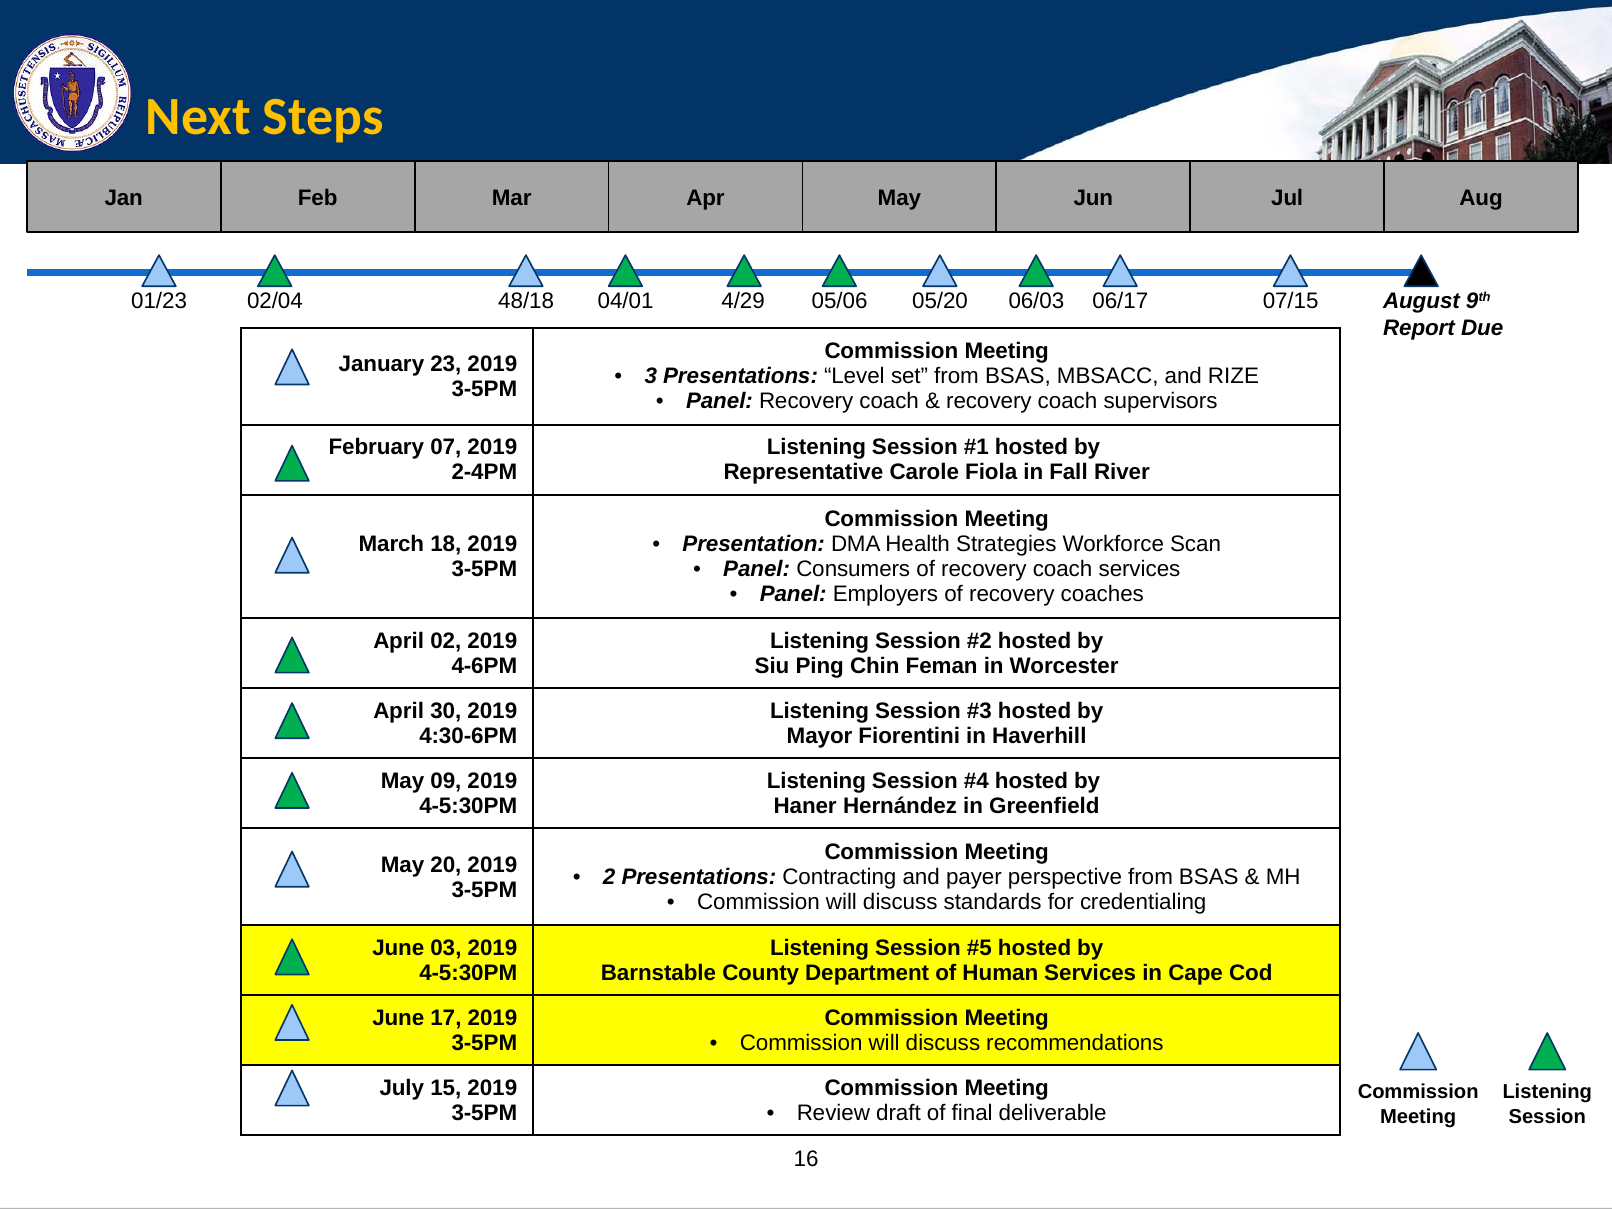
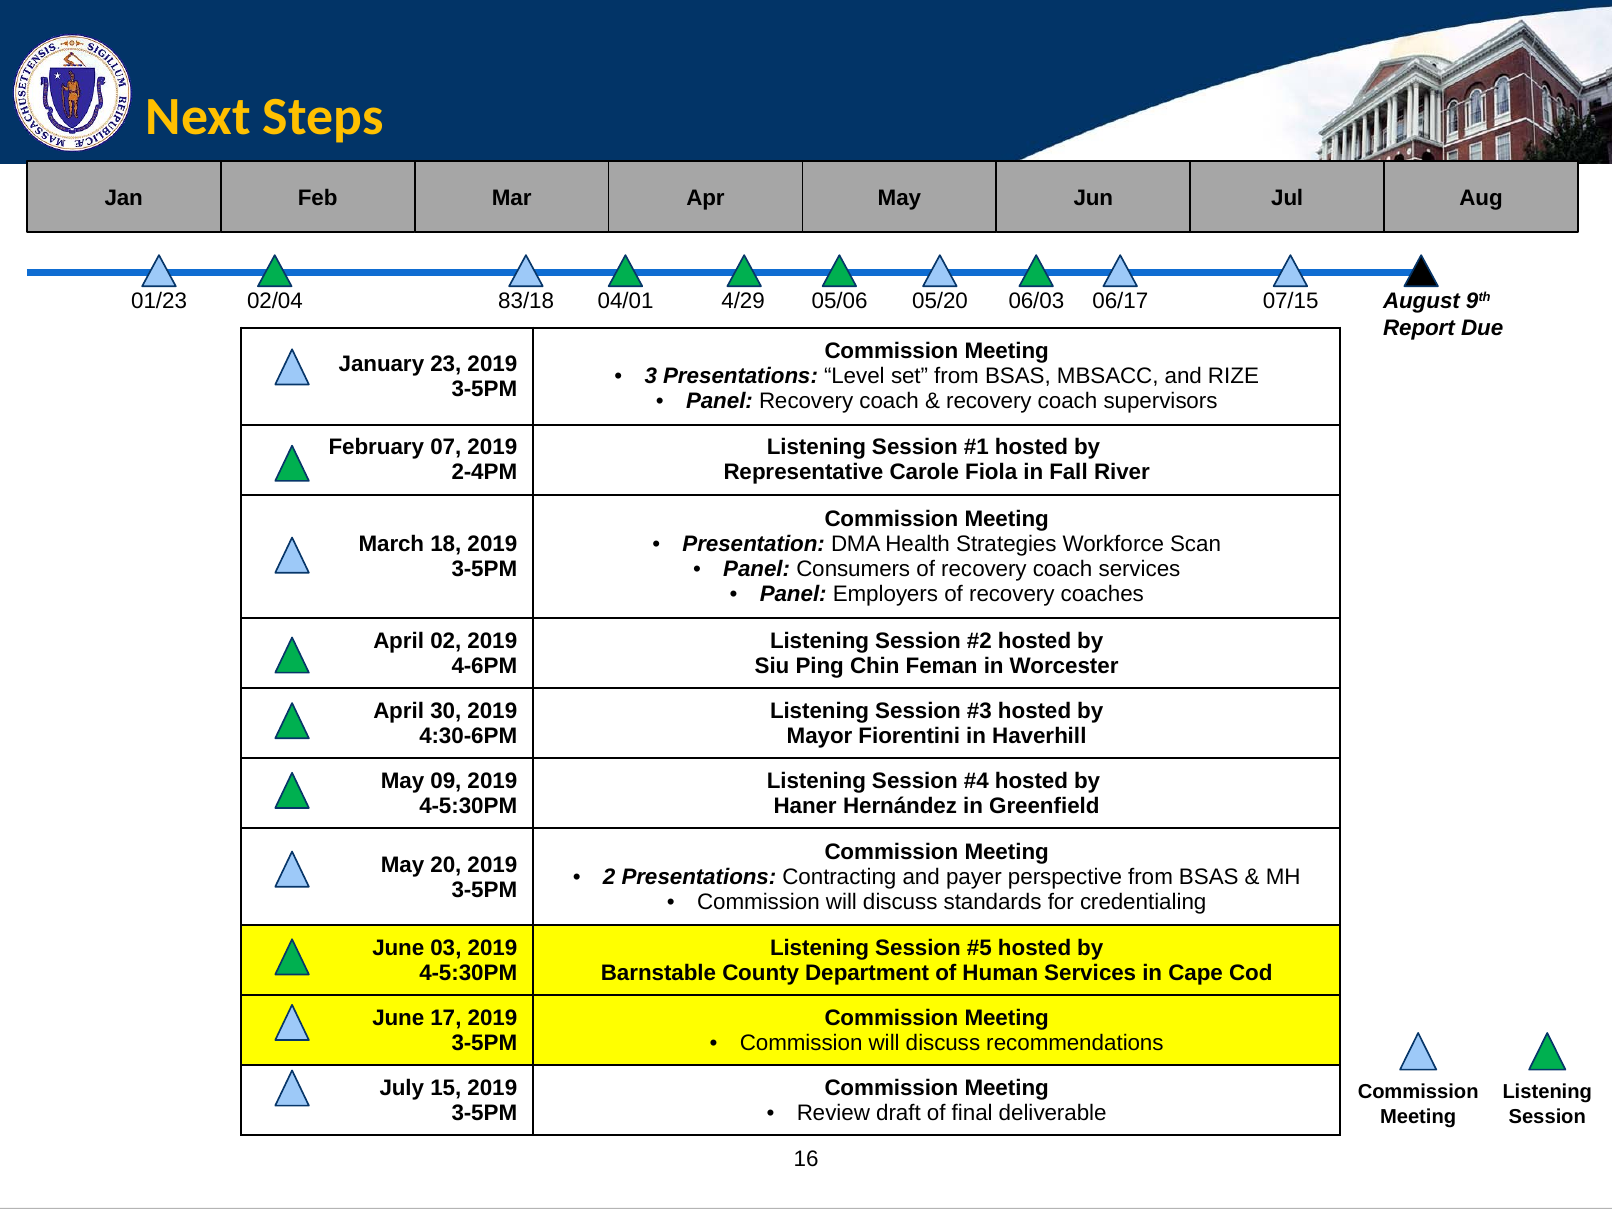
48/18: 48/18 -> 83/18
